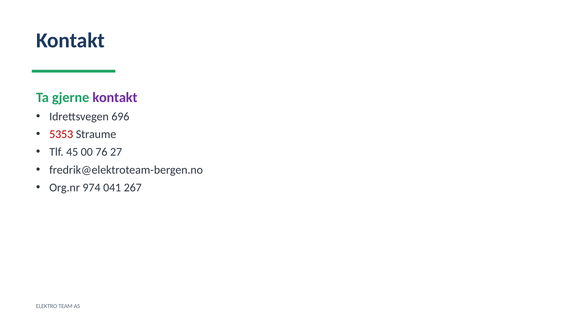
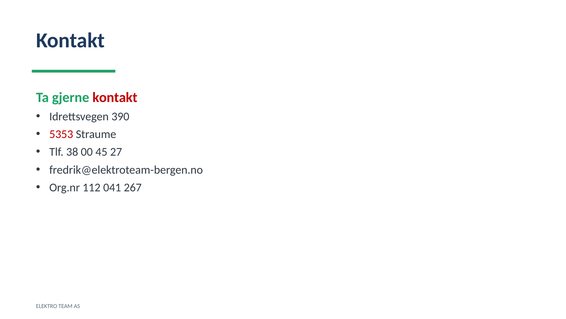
kontakt at (115, 97) colour: purple -> red
696: 696 -> 390
45: 45 -> 38
76: 76 -> 45
974: 974 -> 112
